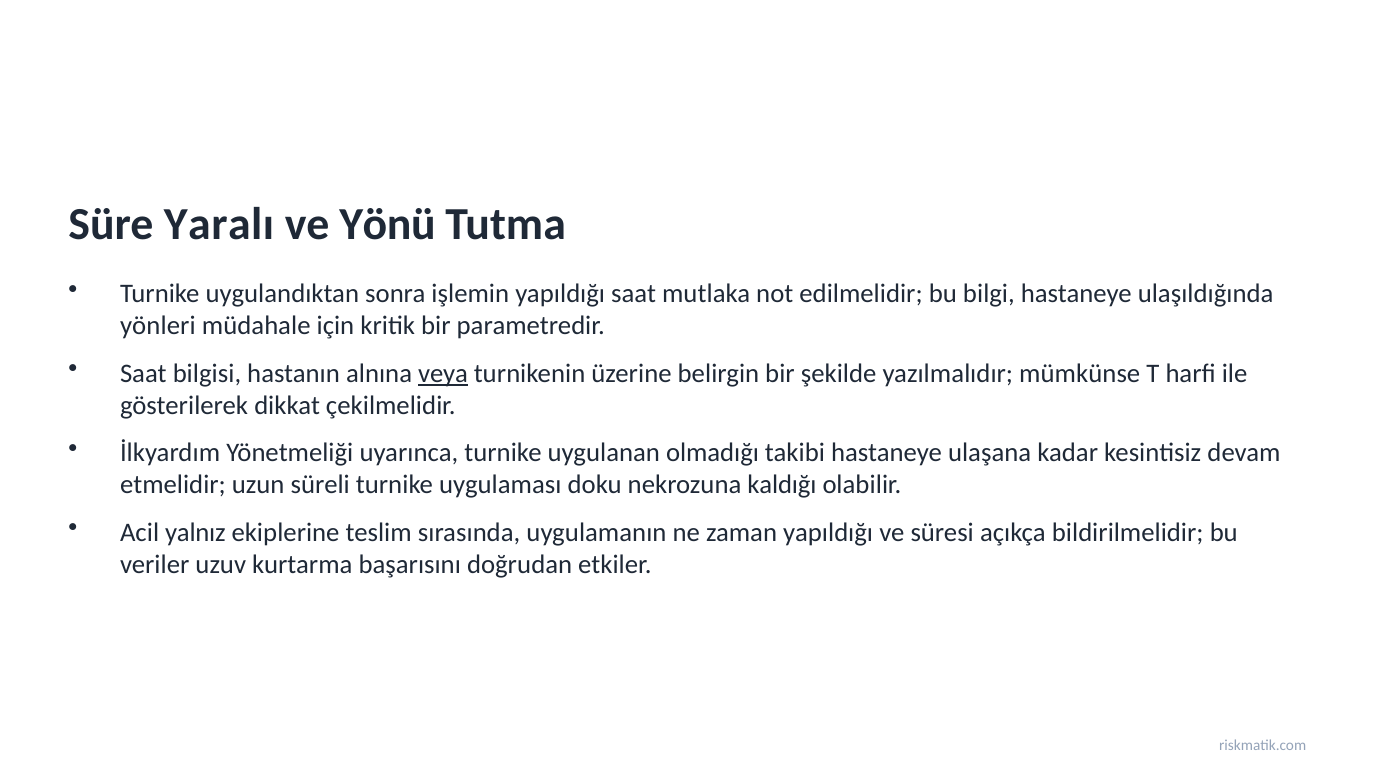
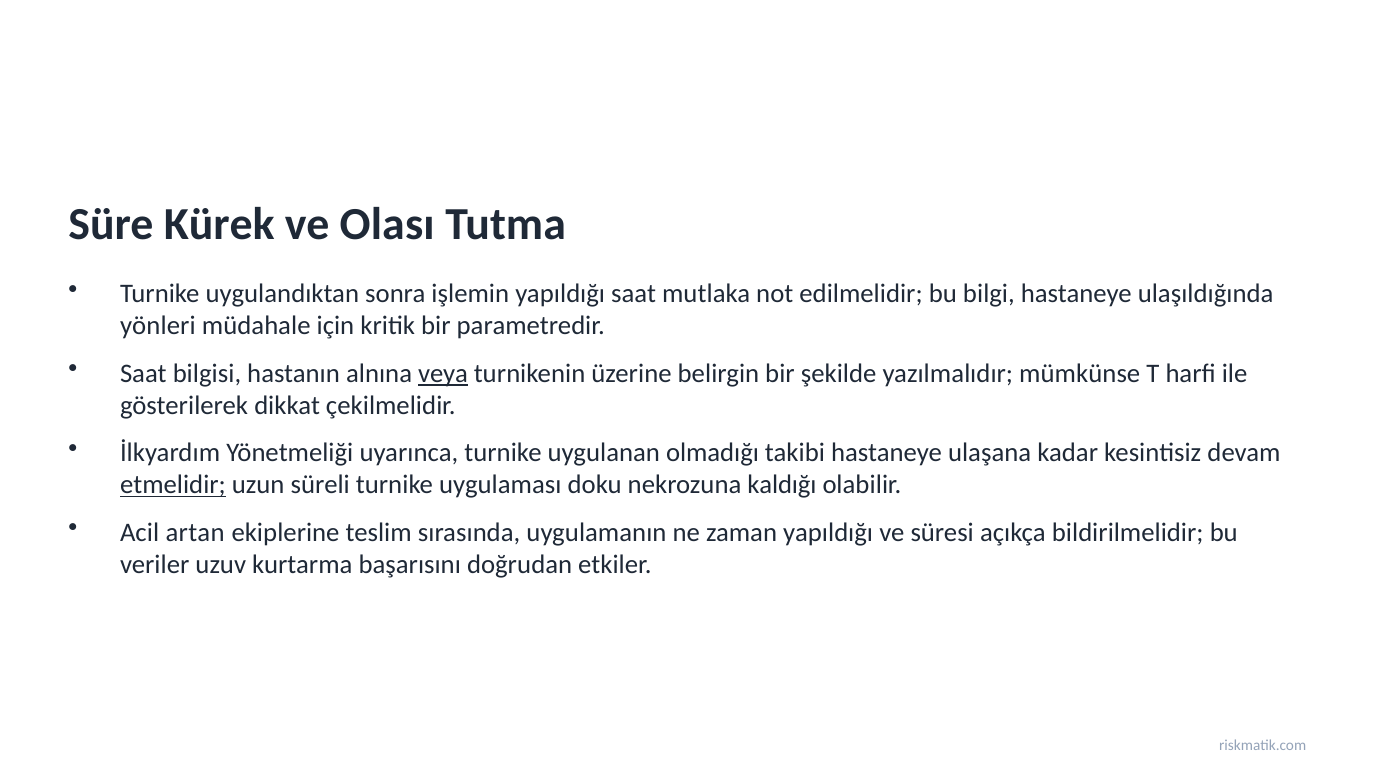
Yaralı: Yaralı -> Kürek
Yönü: Yönü -> Olası
etmelidir underline: none -> present
yalnız: yalnız -> artan
